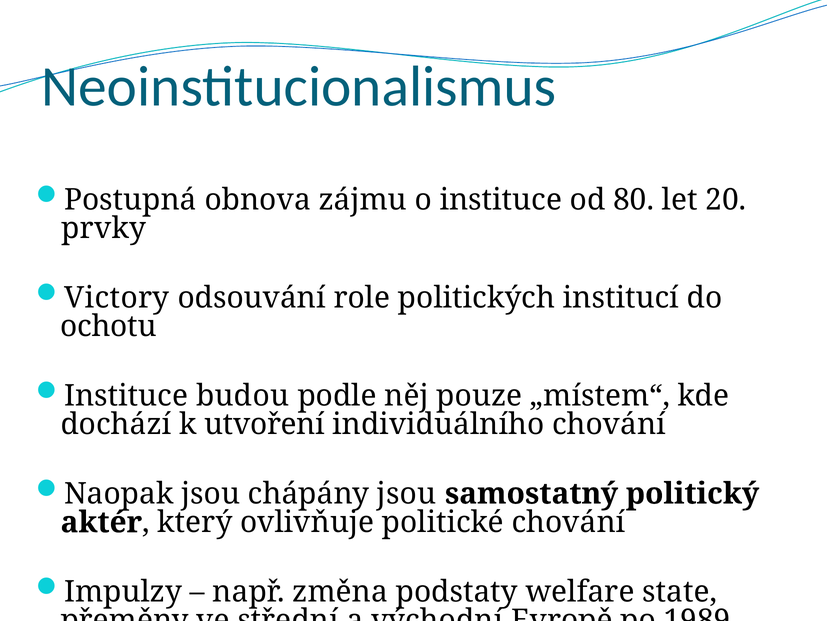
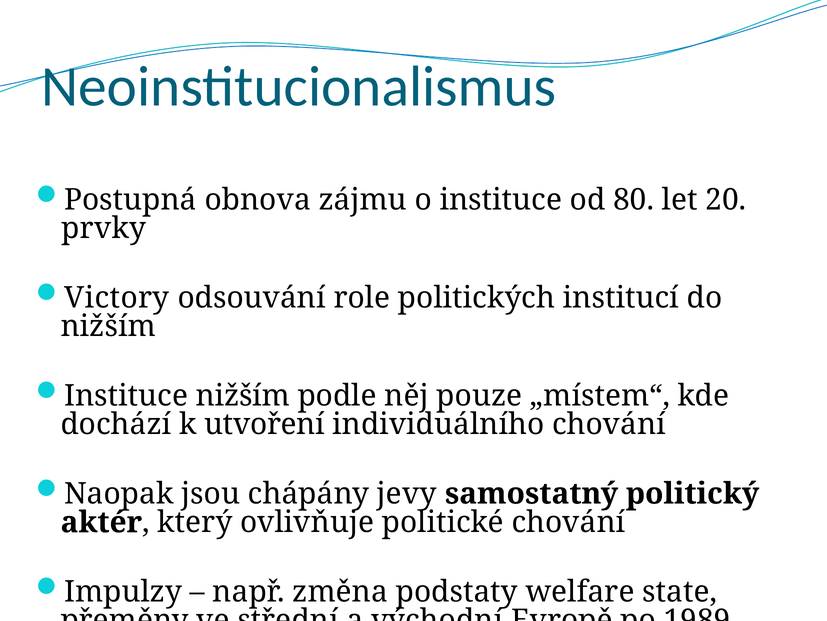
ochotu at (108, 326): ochotu -> nižším
Instituce budou: budou -> nižším
chápány jsou: jsou -> jevy
